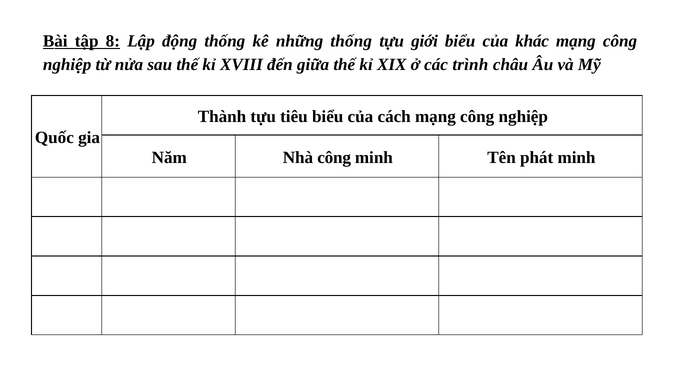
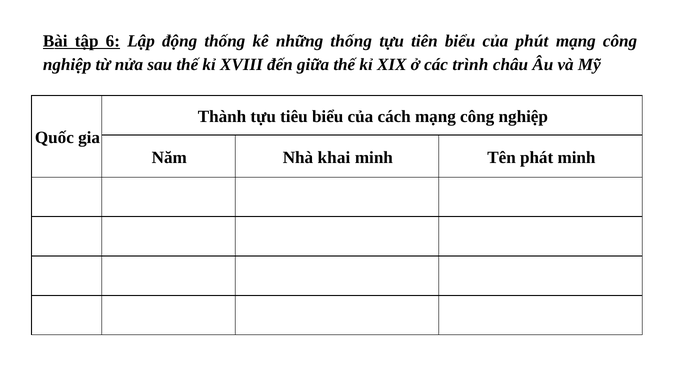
8: 8 -> 6
giới: giới -> tiên
khác: khác -> phút
Nhà công: công -> khai
